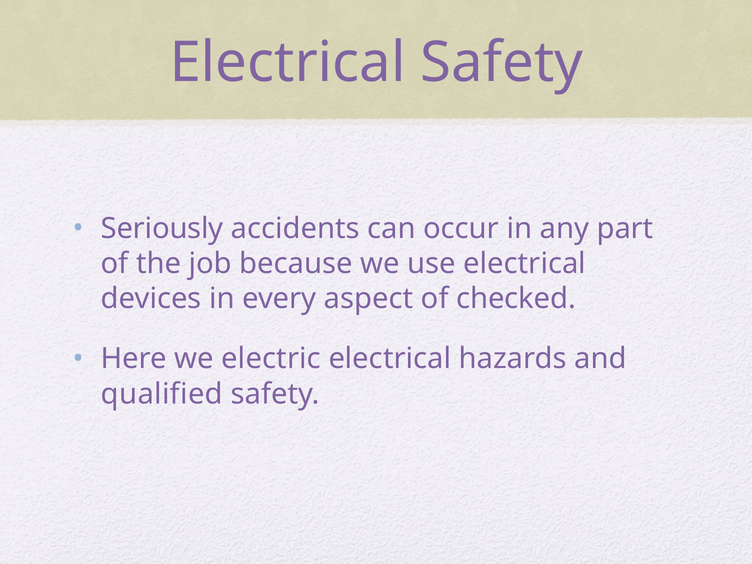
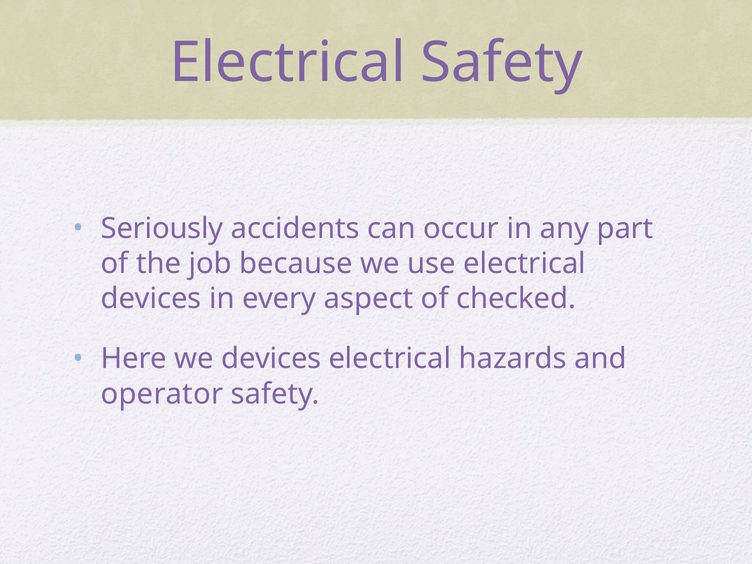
we electric: electric -> devices
qualified: qualified -> operator
